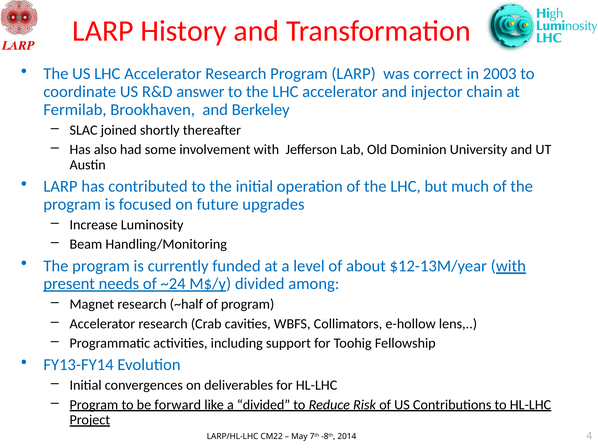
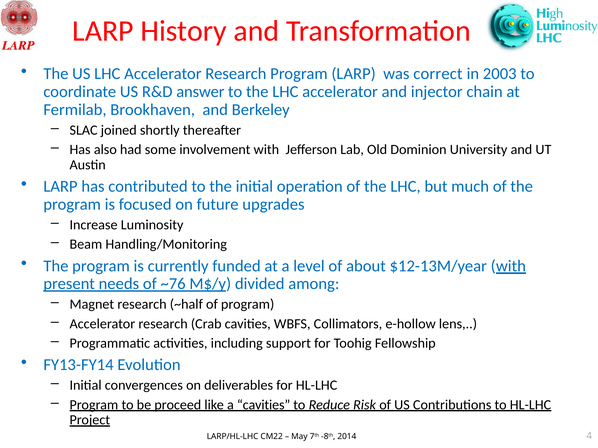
~24: ~24 -> ~76
forward: forward -> proceed
a divided: divided -> cavities
